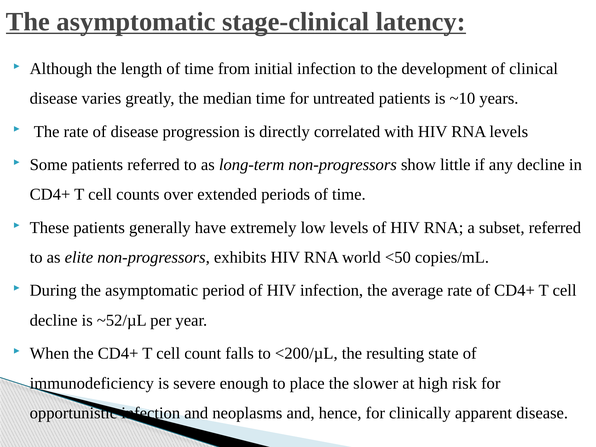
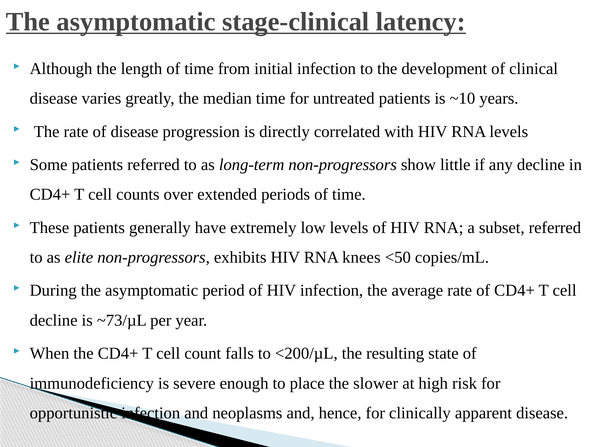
world: world -> knees
~52/µL: ~52/µL -> ~73/µL
